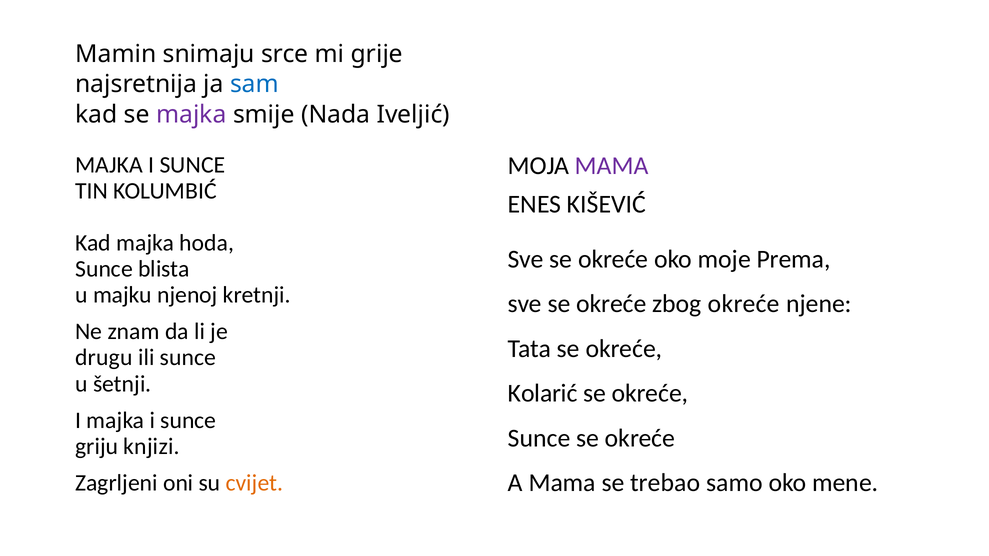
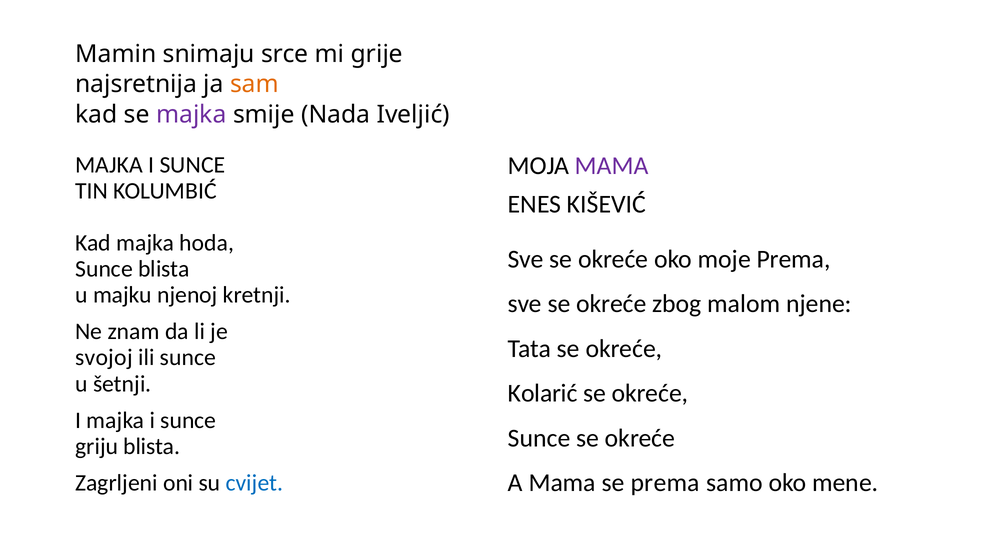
sam colour: blue -> orange
zbog okreće: okreće -> malom
drugu: drugu -> svojoj
griju knjizi: knjizi -> blista
se trebao: trebao -> prema
cvijet colour: orange -> blue
